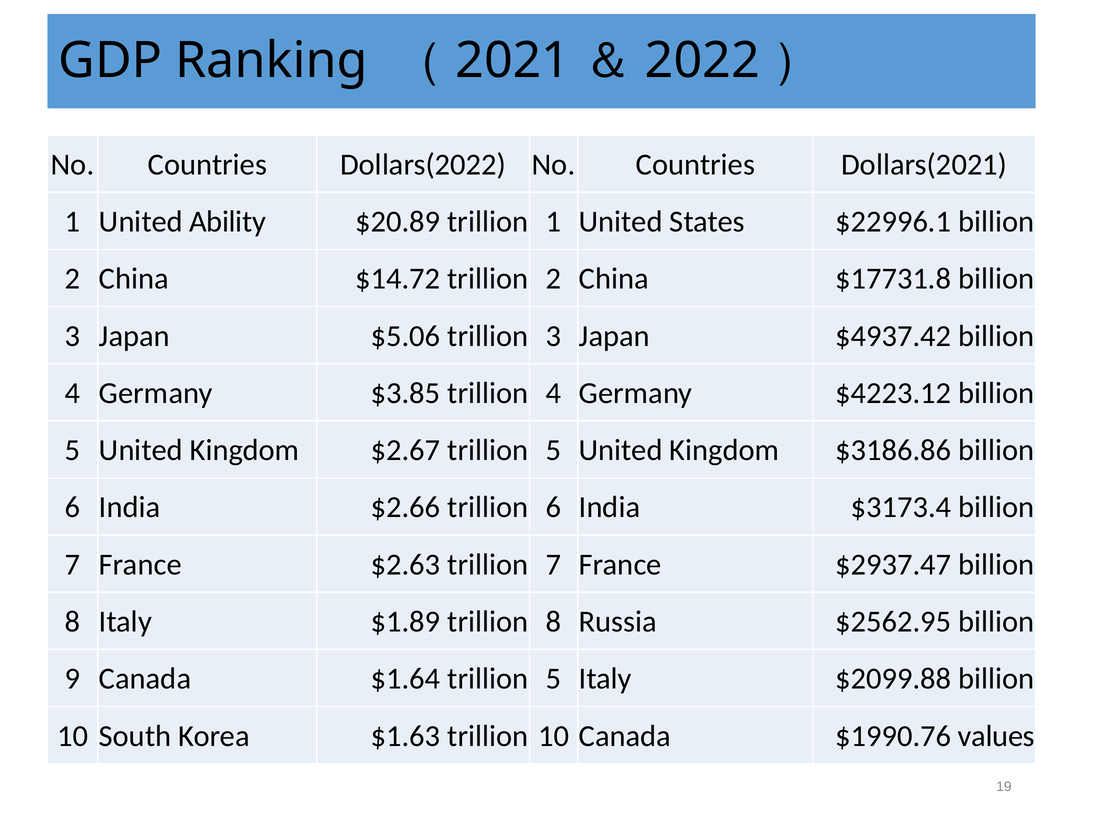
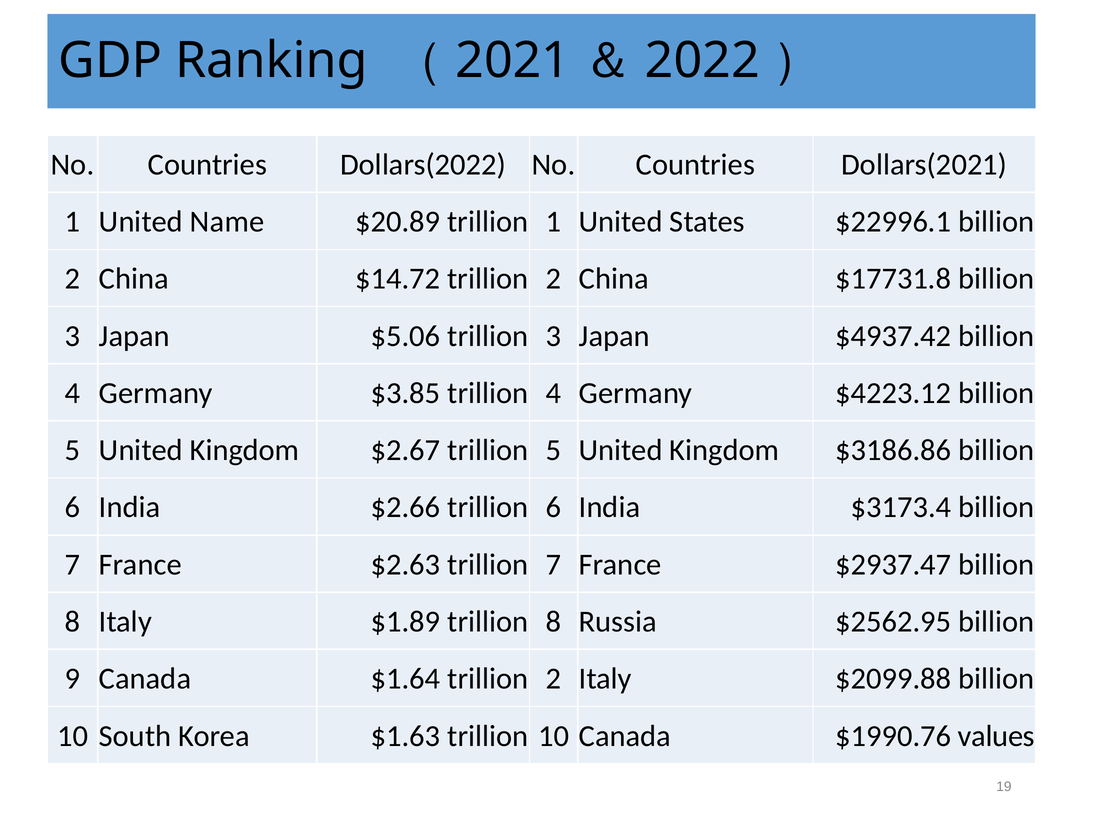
Ability: Ability -> Name
$1.64 trillion 5: 5 -> 2
